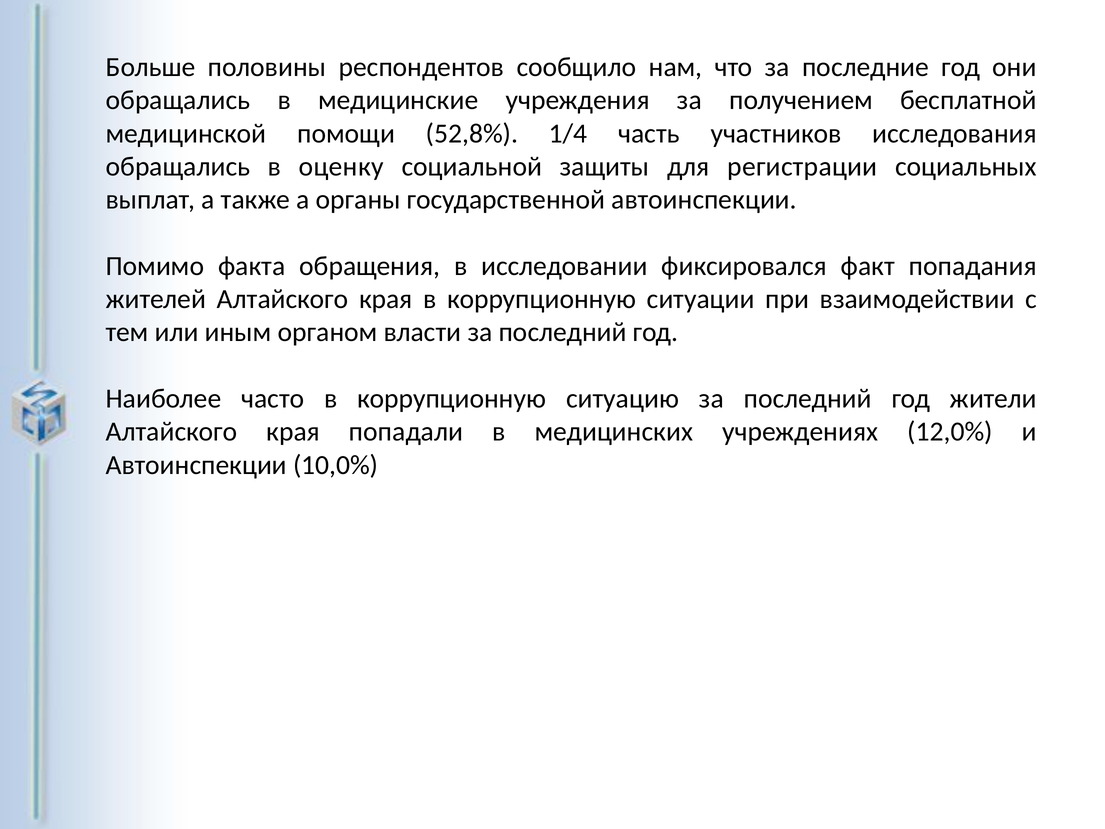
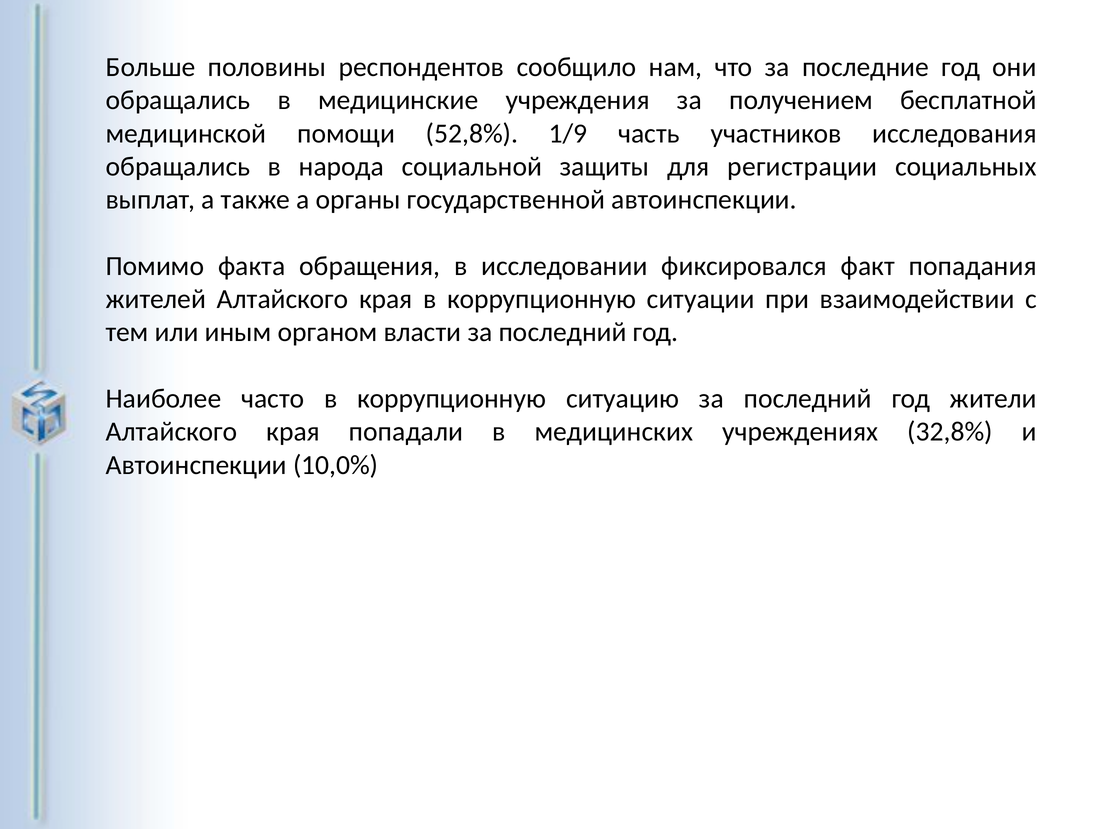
1/4: 1/4 -> 1/9
оценку: оценку -> народа
12,0%: 12,0% -> 32,8%
